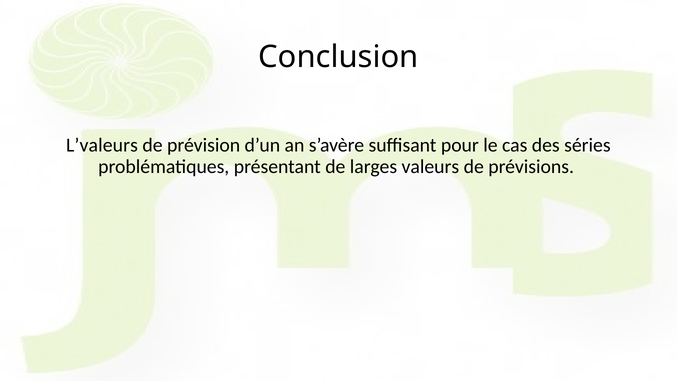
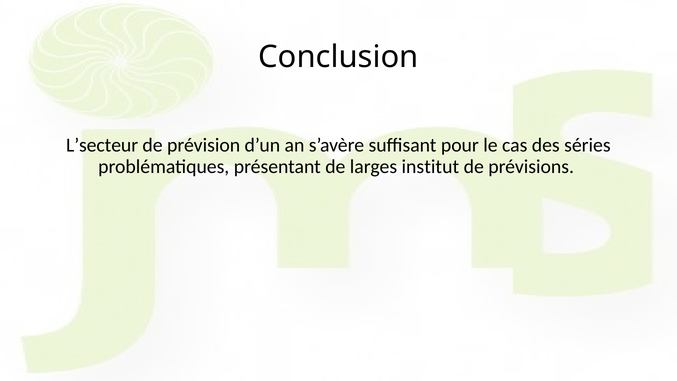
L’valeurs: L’valeurs -> L’secteur
valeurs: valeurs -> institut
